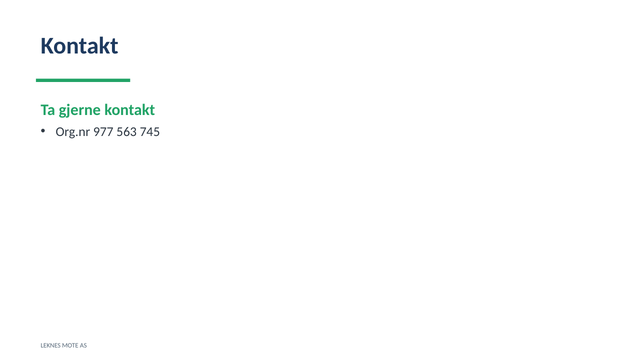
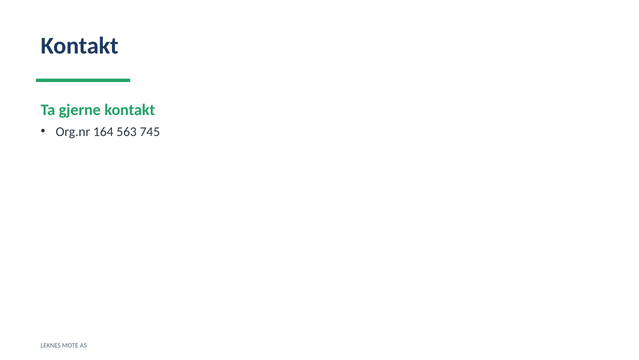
977: 977 -> 164
